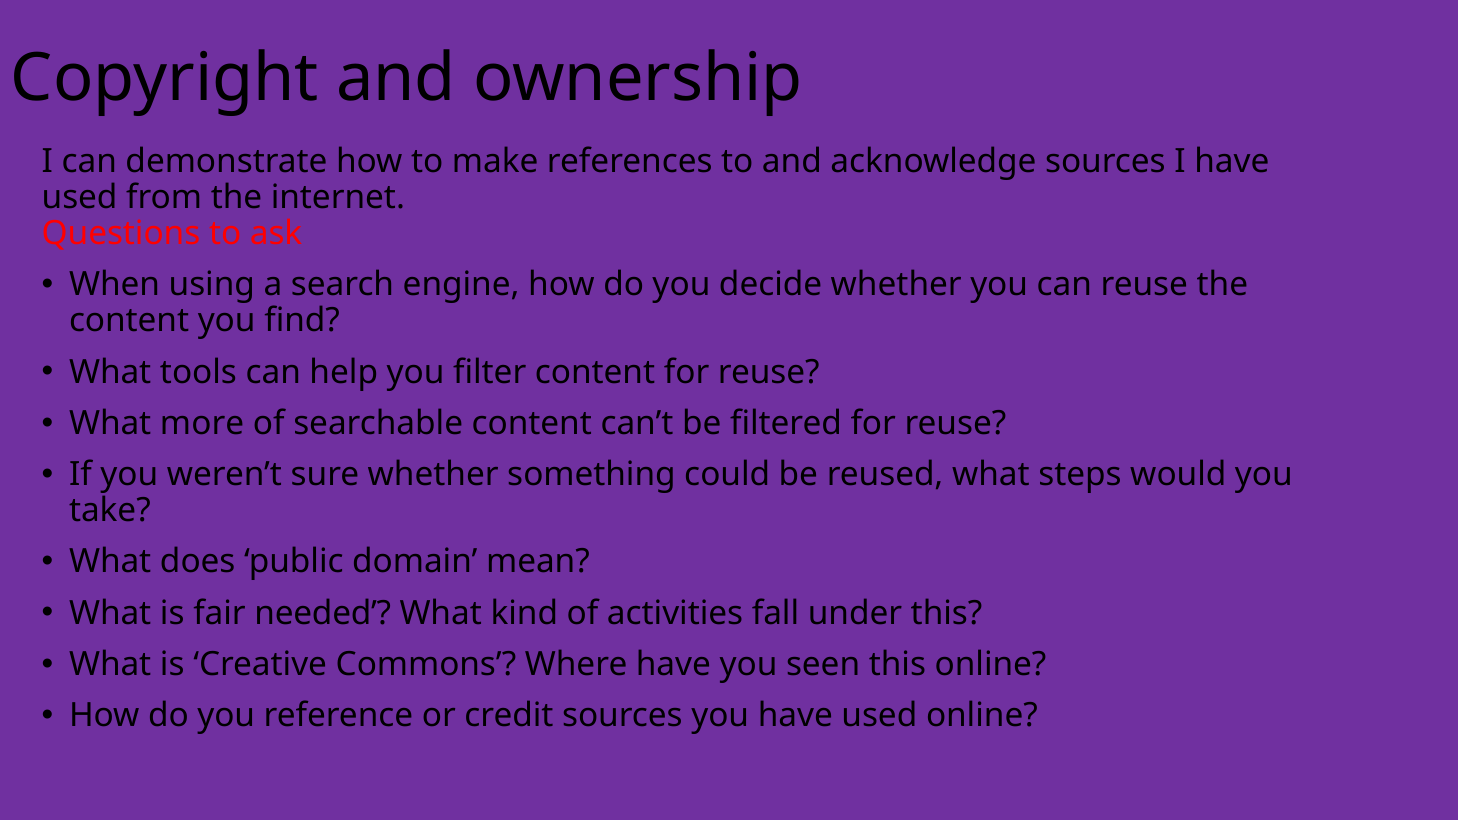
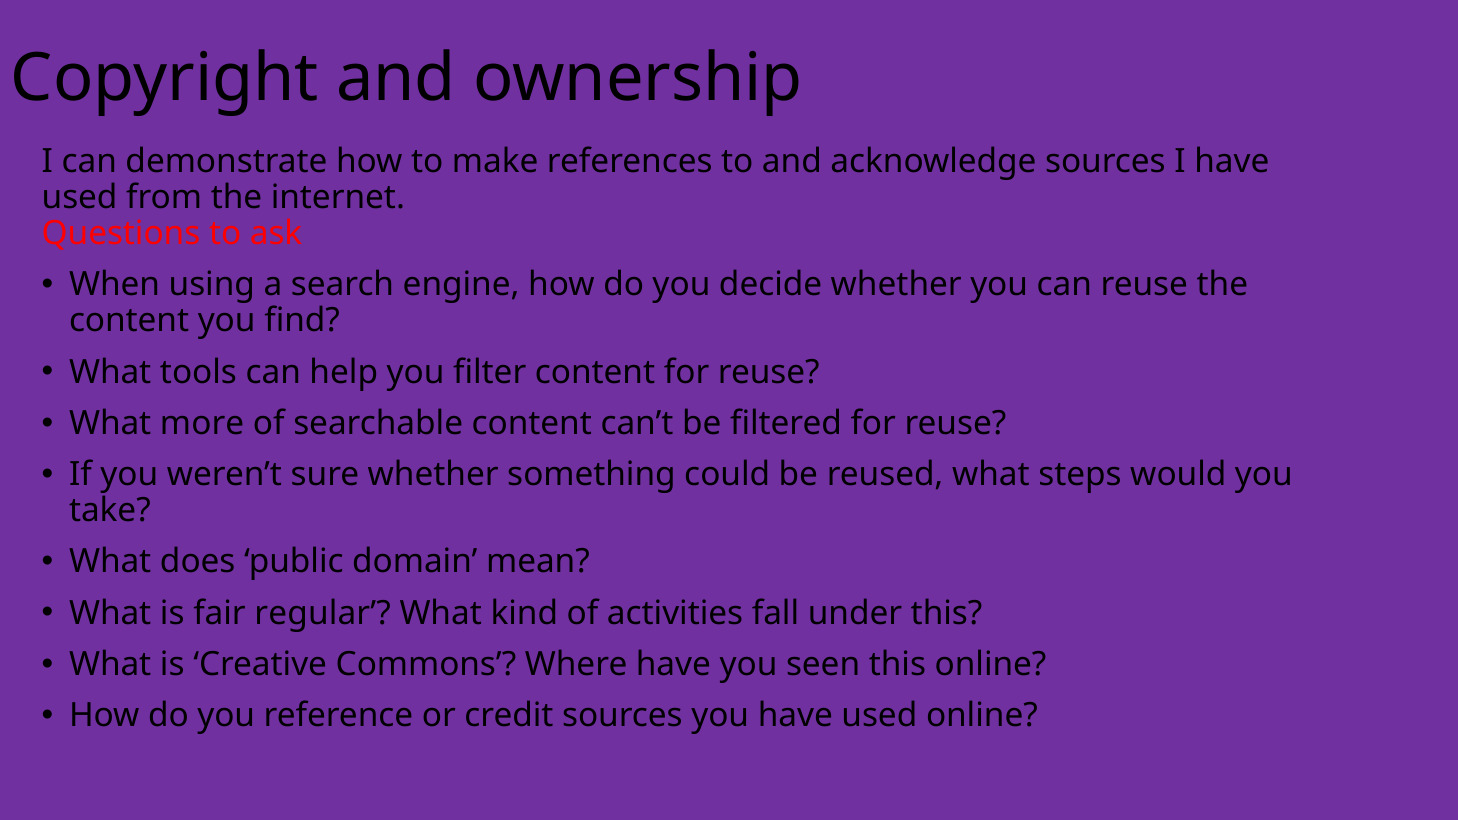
needed: needed -> regular
